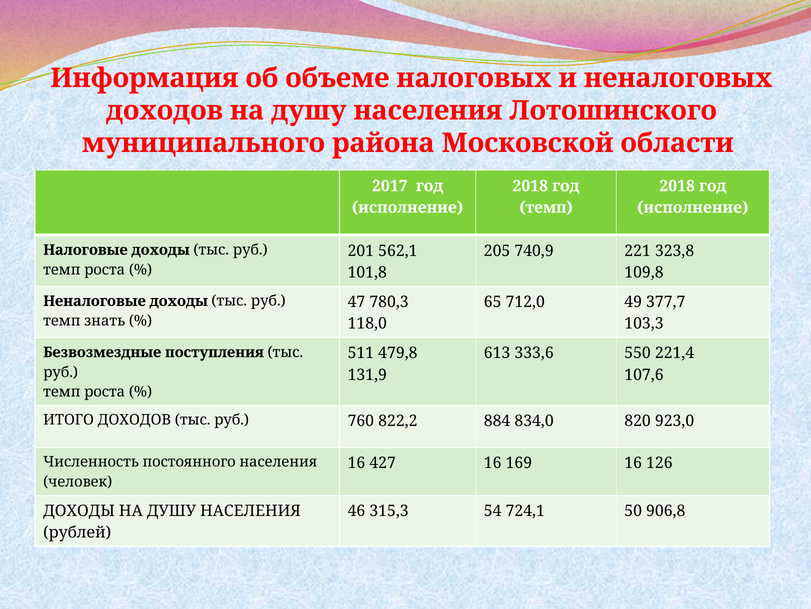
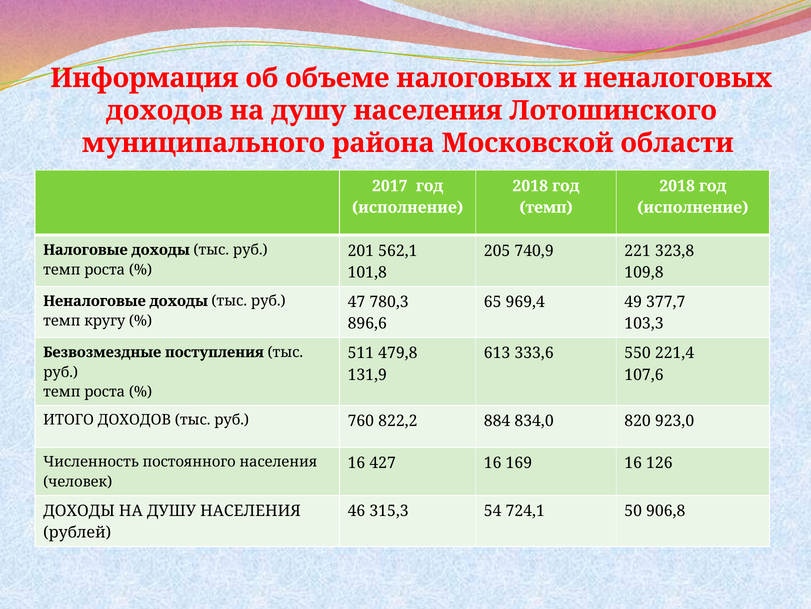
712,0: 712,0 -> 969,4
знать: знать -> кругу
118,0: 118,0 -> 896,6
